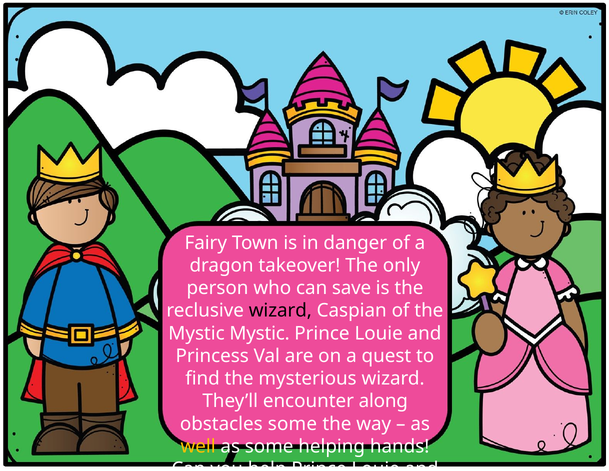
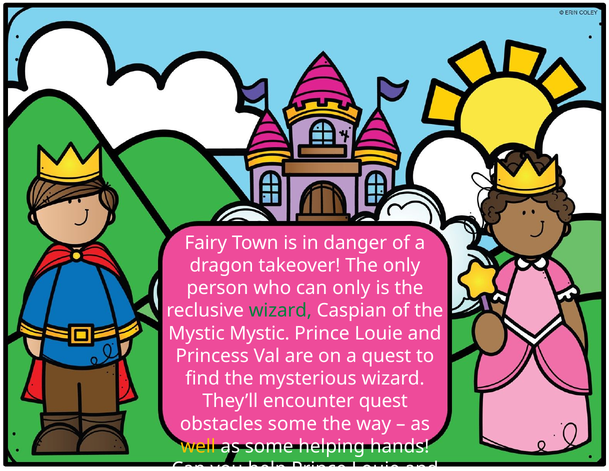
can save: save -> only
wizard at (280, 310) colour: black -> green
encounter along: along -> quest
